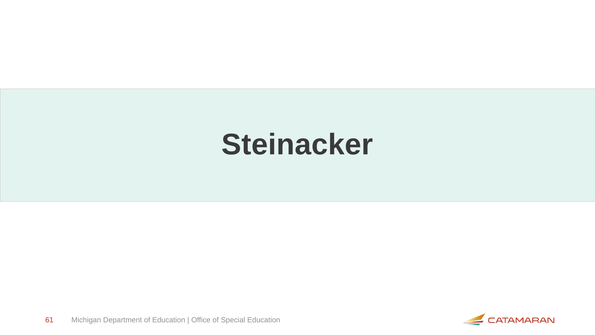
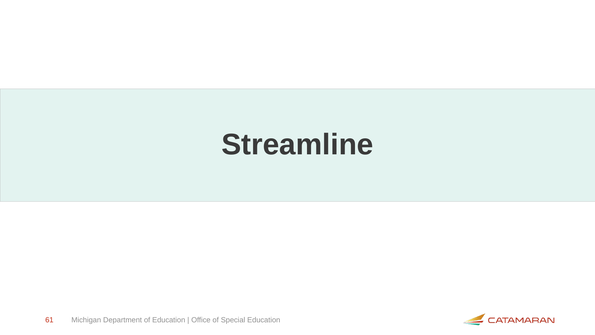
Steinacker: Steinacker -> Streamline
